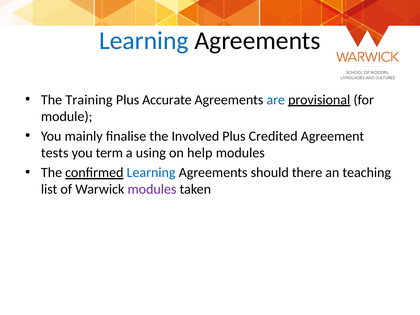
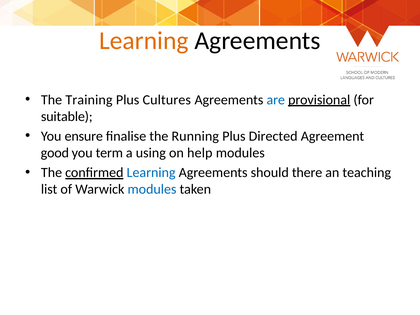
Learning at (144, 41) colour: blue -> orange
Accurate: Accurate -> Cultures
module: module -> suitable
mainly: mainly -> ensure
Involved: Involved -> Running
Credited: Credited -> Directed
tests: tests -> good
modules at (152, 189) colour: purple -> blue
